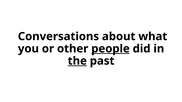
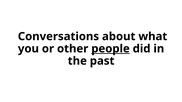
the underline: present -> none
